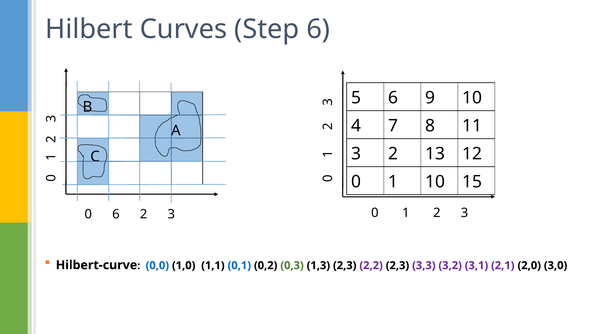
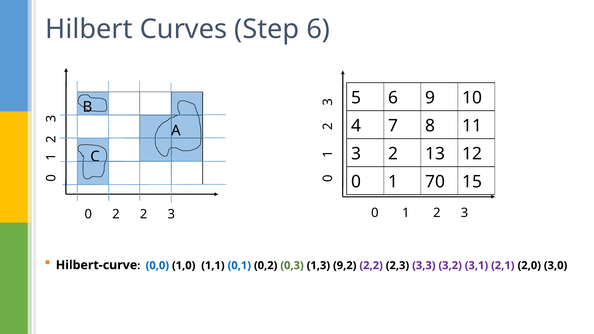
1 10: 10 -> 70
0 6: 6 -> 2
1,3 2,3: 2,3 -> 9,2
